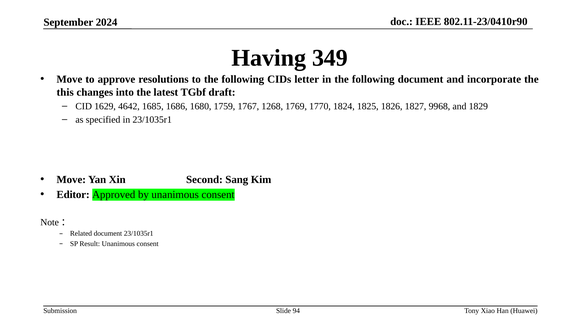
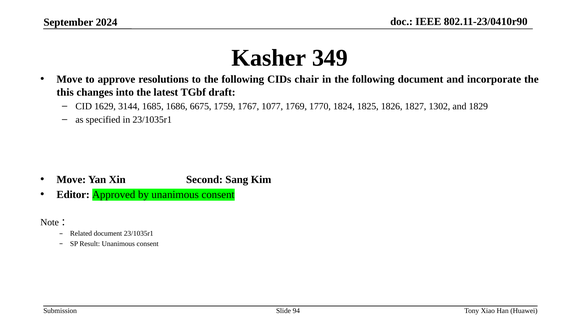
Having: Having -> Kasher
letter: letter -> chair
4642: 4642 -> 3144
1680: 1680 -> 6675
1268: 1268 -> 1077
9968: 9968 -> 1302
